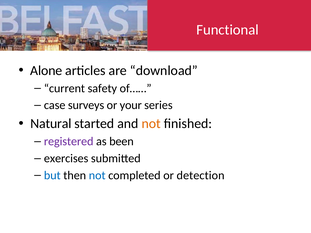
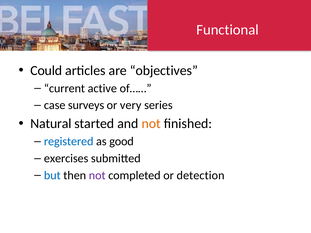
Alone: Alone -> Could
download: download -> objectives
safety: safety -> active
your: your -> very
registered colour: purple -> blue
been: been -> good
not at (97, 176) colour: blue -> purple
